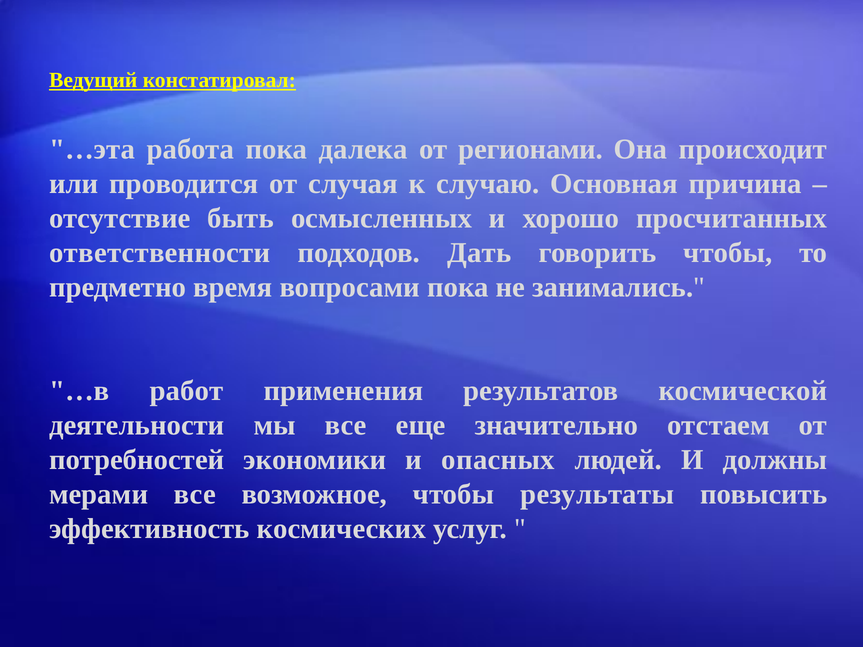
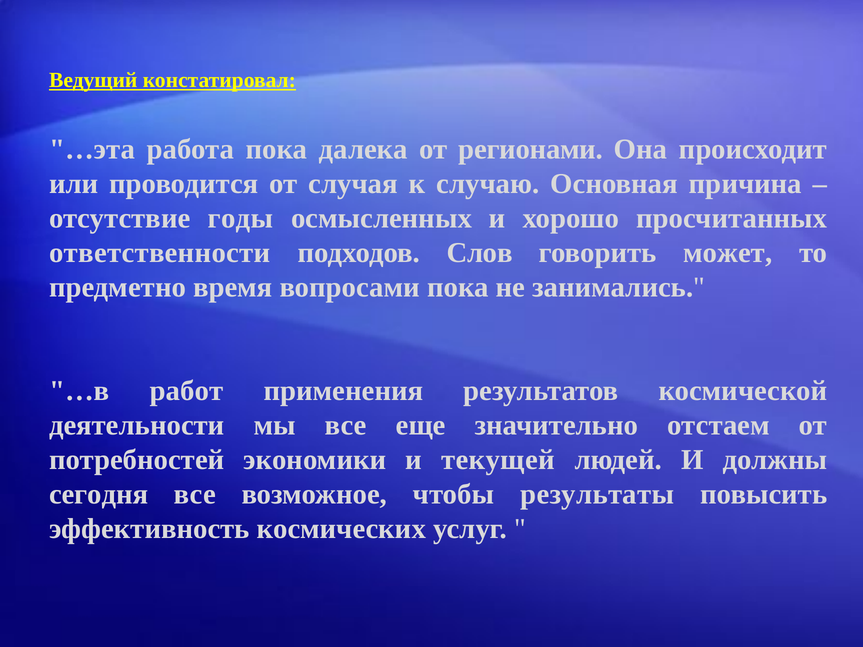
быть: быть -> годы
Дать: Дать -> Слов
говорить чтобы: чтобы -> может
опасных: опасных -> текущей
мерами: мерами -> сегодня
